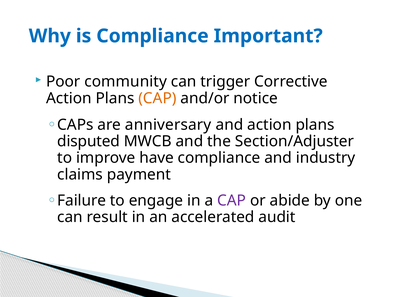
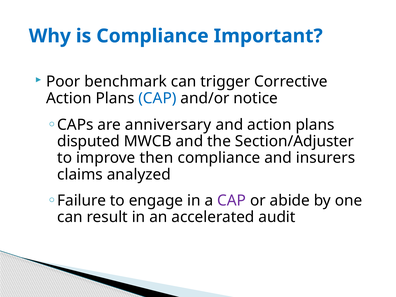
community: community -> benchmark
CAP at (157, 98) colour: orange -> blue
have: have -> then
industry: industry -> insurers
payment: payment -> analyzed
